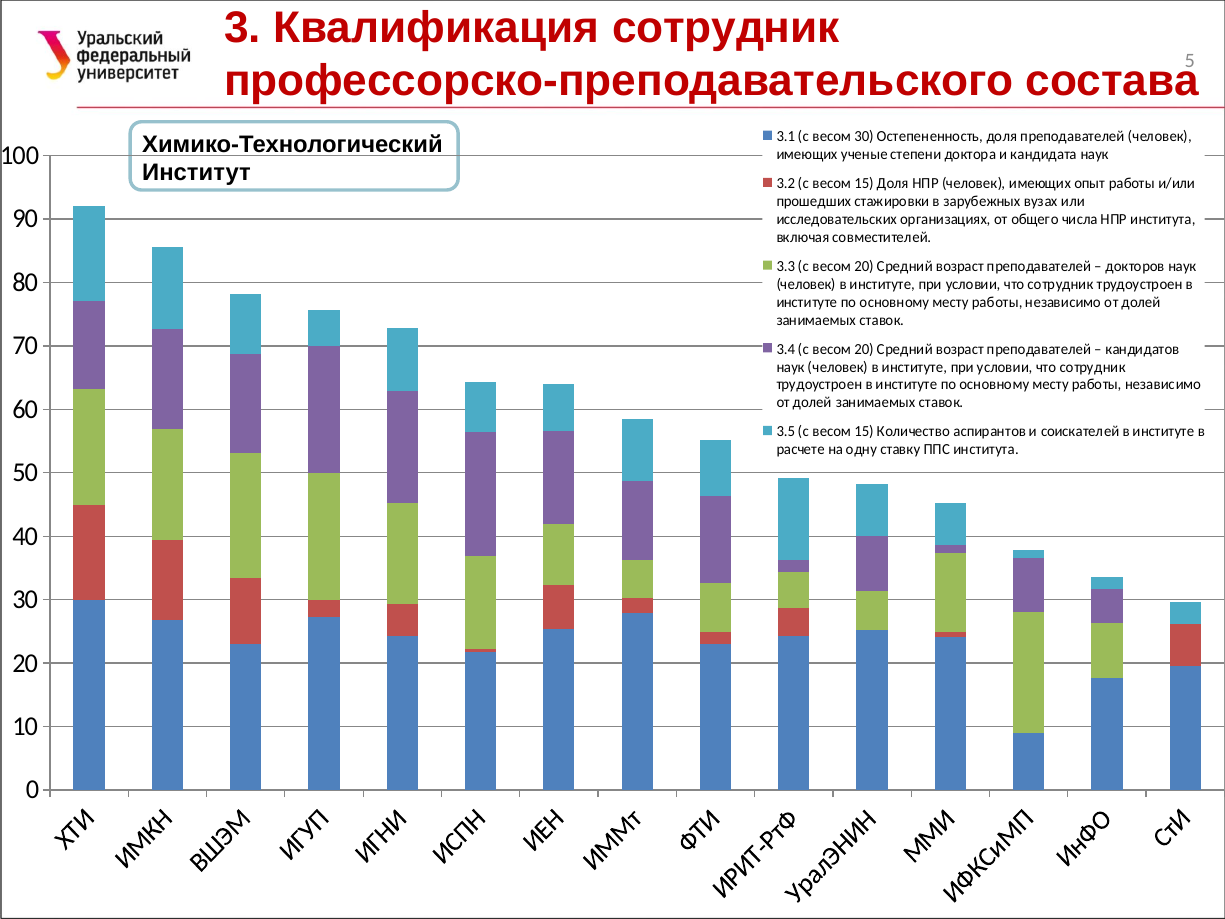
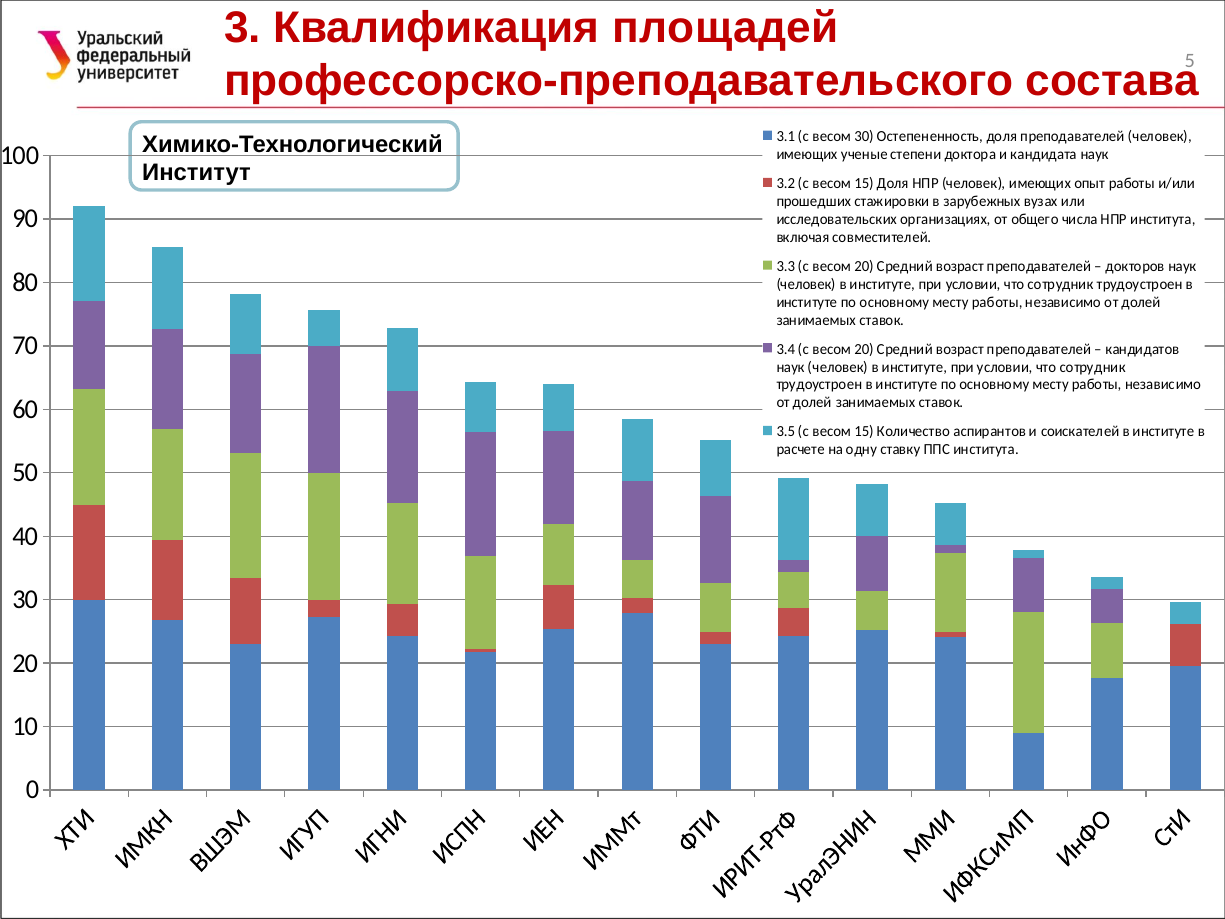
Квалификация сотрудник: сотрудник -> площадей
